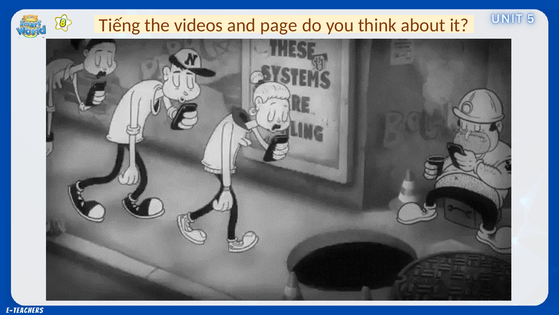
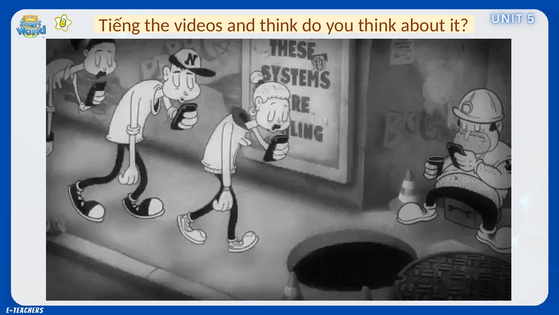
and page: page -> think
